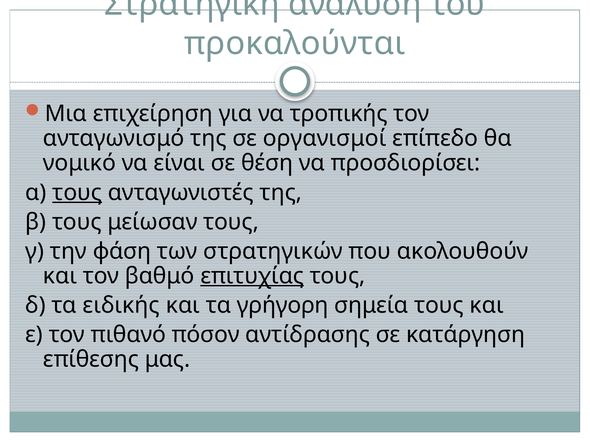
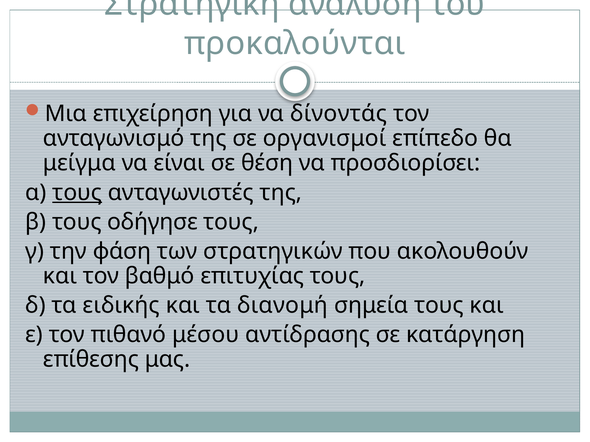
τροπικής: τροπικής -> δίνοντάς
νομικό: νομικό -> μείγμα
μείωσαν: μείωσαν -> οδήγησε
επιτυχίας underline: present -> none
γρήγορη: γρήγορη -> διανομή
πόσον: πόσον -> μέσου
